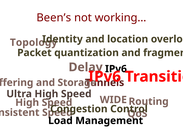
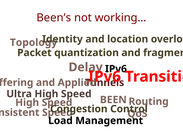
Storage: Storage -> Applied
WIDE: WIDE -> BEEN
